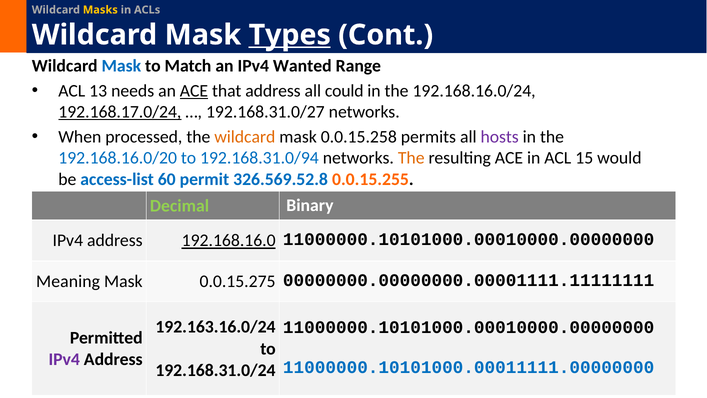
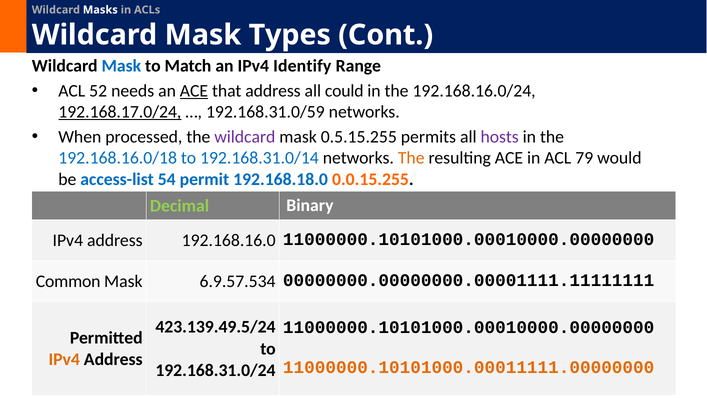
Masks colour: yellow -> white
Types underline: present -> none
Wanted: Wanted -> Identify
13: 13 -> 52
192.168.31.0/27: 192.168.31.0/27 -> 192.168.31.0/59
wildcard at (245, 137) colour: orange -> purple
0.0.15.258: 0.0.15.258 -> 0.5.15.255
192.168.16.0/20: 192.168.16.0/20 -> 192.168.16.0/18
192.168.31.0/94: 192.168.31.0/94 -> 192.168.31.0/14
15: 15 -> 79
60: 60 -> 54
326.569.52.8: 326.569.52.8 -> 192.168.18.0
192.168.16.0 underline: present -> none
Meaning: Meaning -> Common
0.0.15.275: 0.0.15.275 -> 6.9.57.534
192.163.16.0/24: 192.163.16.0/24 -> 423.139.49.5/24
IPv4 at (64, 359) colour: purple -> orange
11000000.10101000.00011111.00000000 colour: blue -> orange
